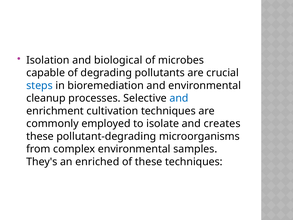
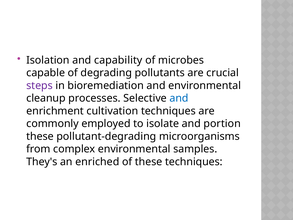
biological: biological -> capability
steps colour: blue -> purple
creates: creates -> portion
